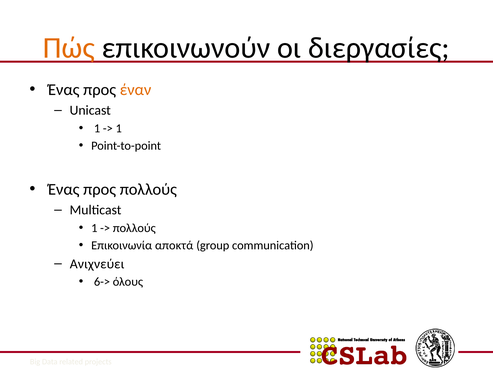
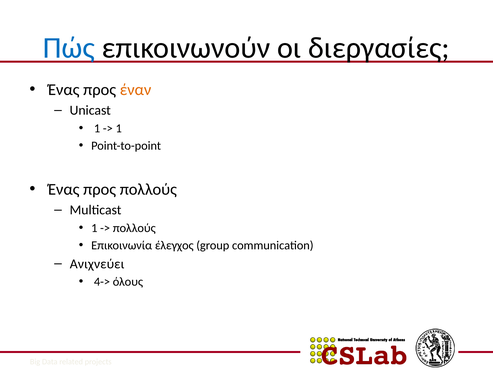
Πώς colour: orange -> blue
αποκτά: αποκτά -> έλεγχος
6->: 6-> -> 4->
